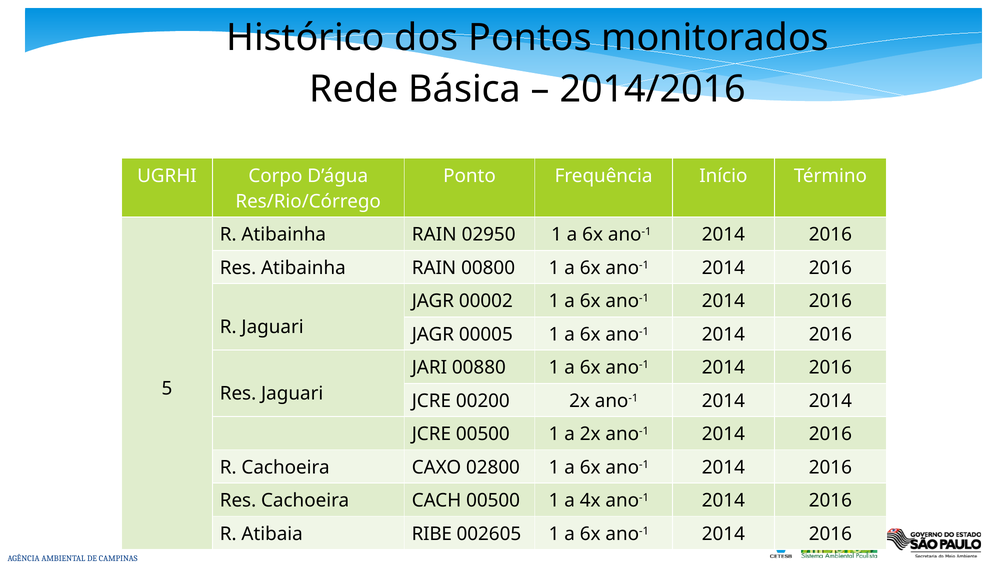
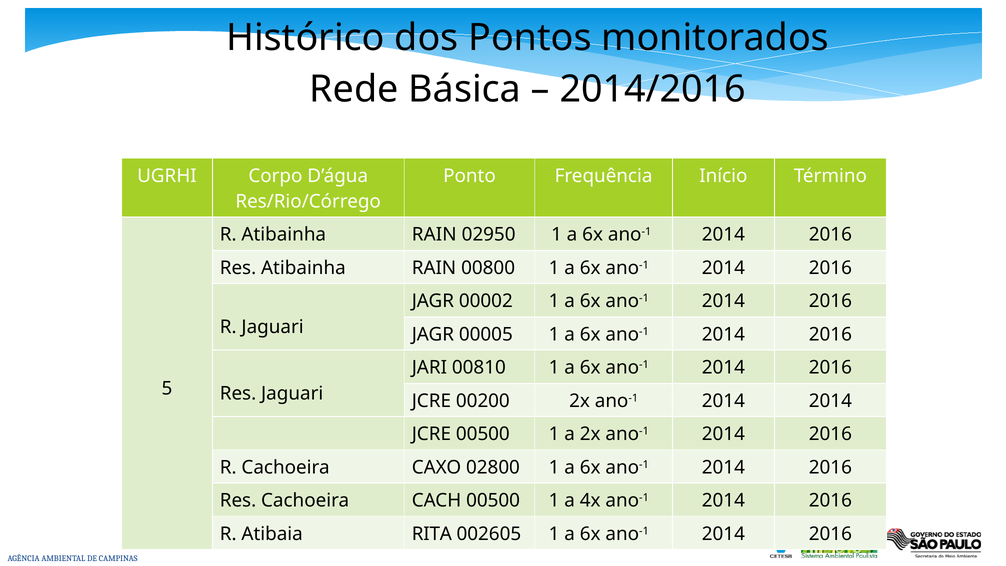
00880: 00880 -> 00810
RIBE: RIBE -> RITA
